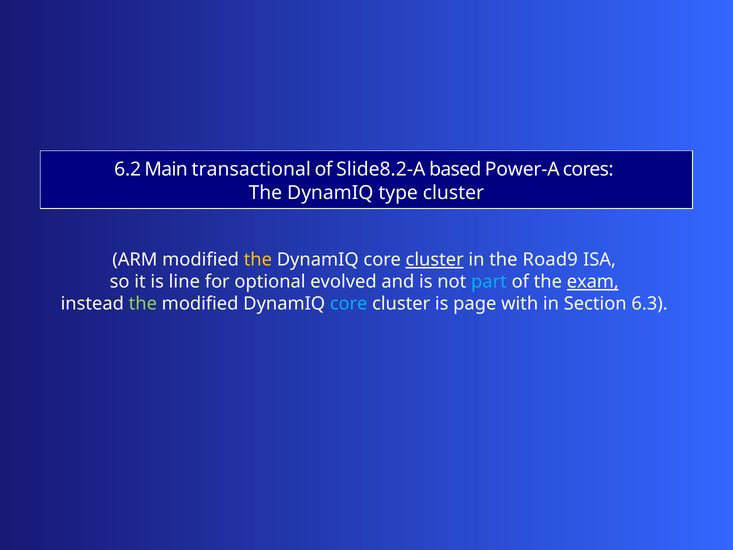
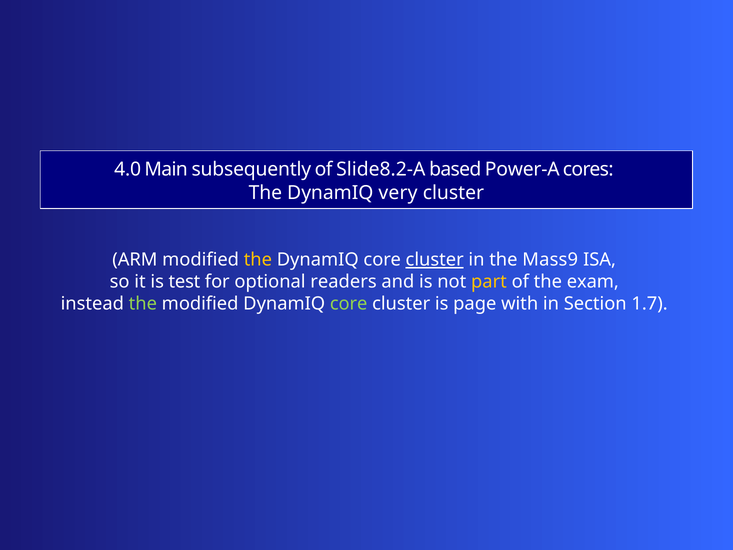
6.2: 6.2 -> 4.0
transactional: transactional -> subsequently
type: type -> very
Road9: Road9 -> Mass9
line: line -> test
evolved: evolved -> readers
part colour: light blue -> yellow
exam underline: present -> none
core at (349, 304) colour: light blue -> light green
6.3: 6.3 -> 1.7
